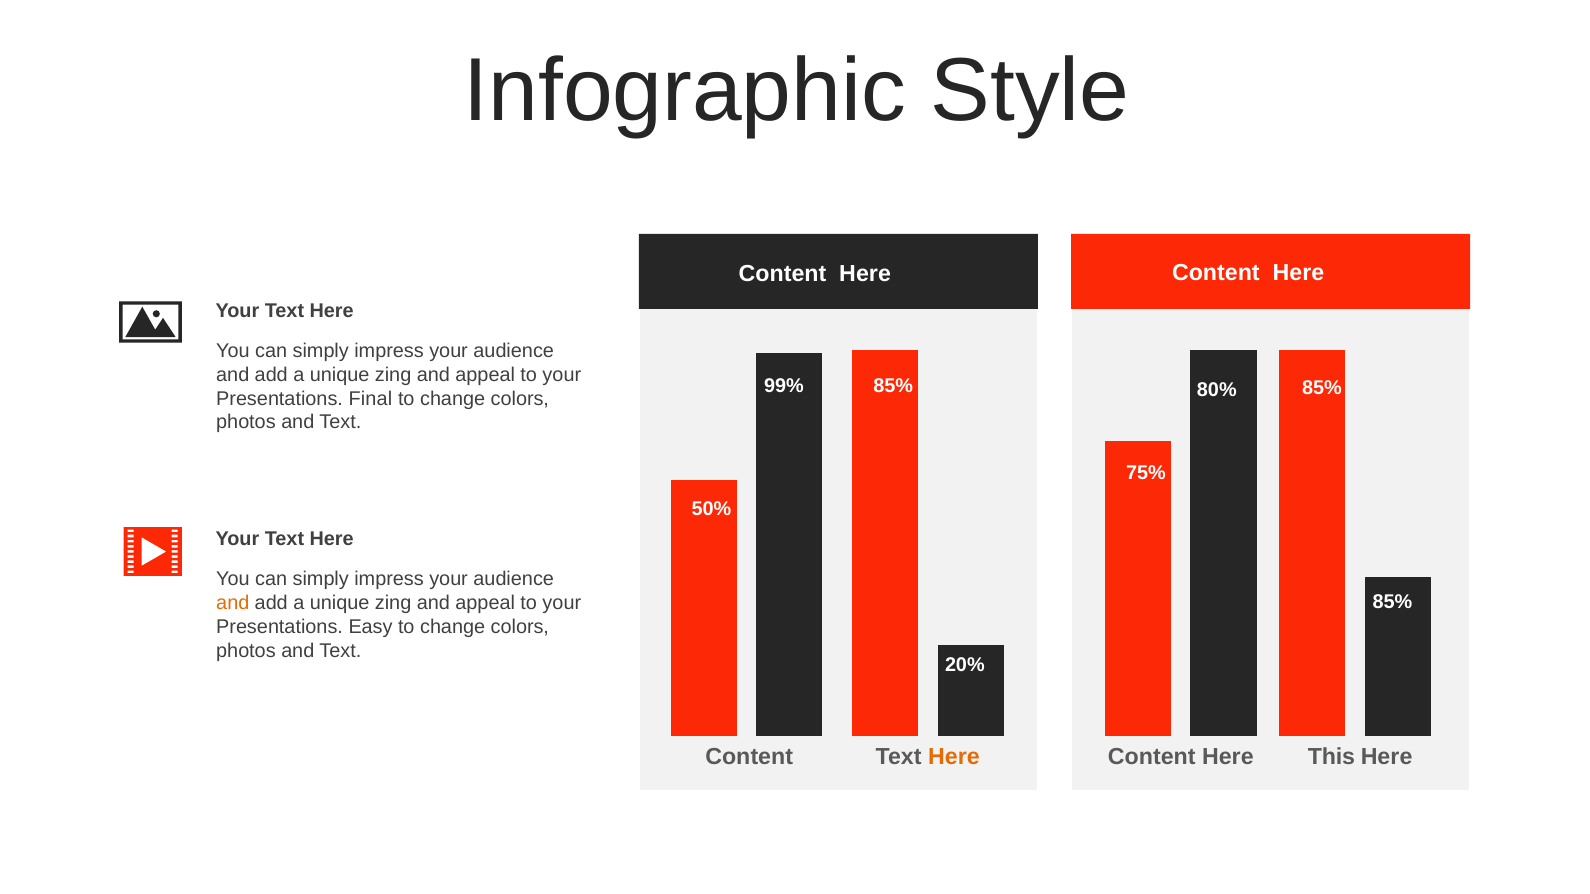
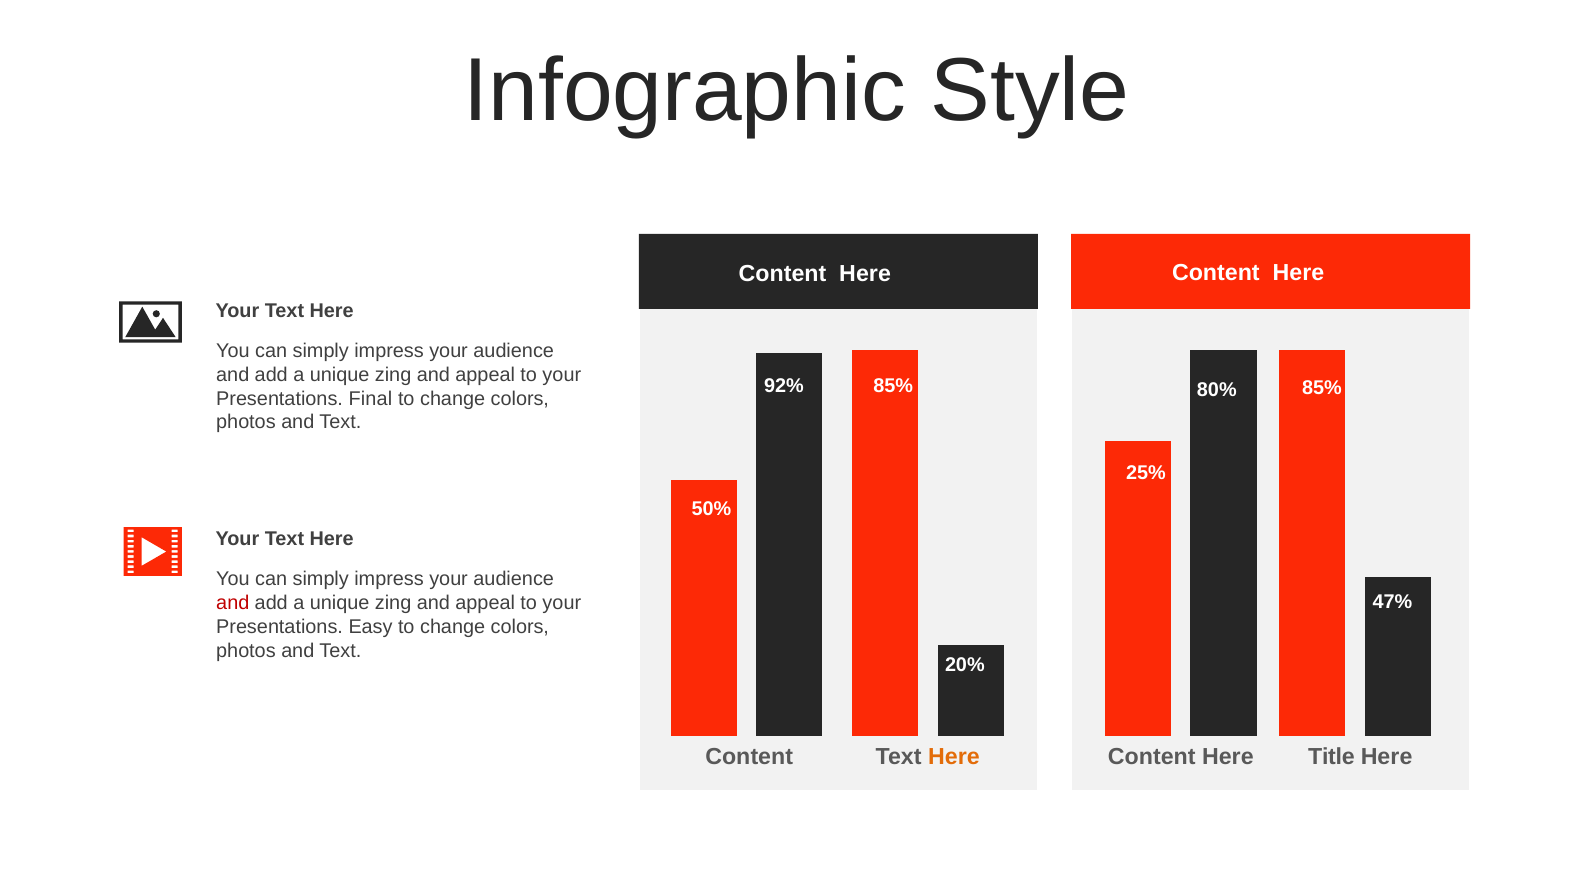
99%: 99% -> 92%
75%: 75% -> 25%
85% at (1392, 602): 85% -> 47%
and at (233, 603) colour: orange -> red
This: This -> Title
